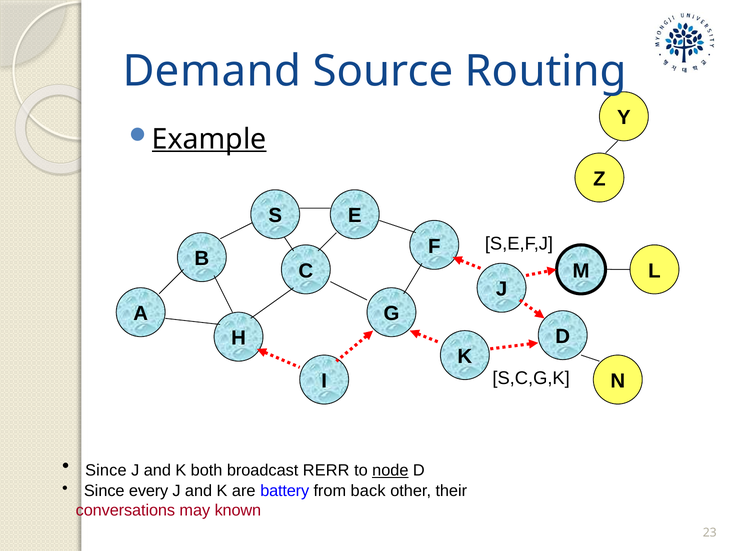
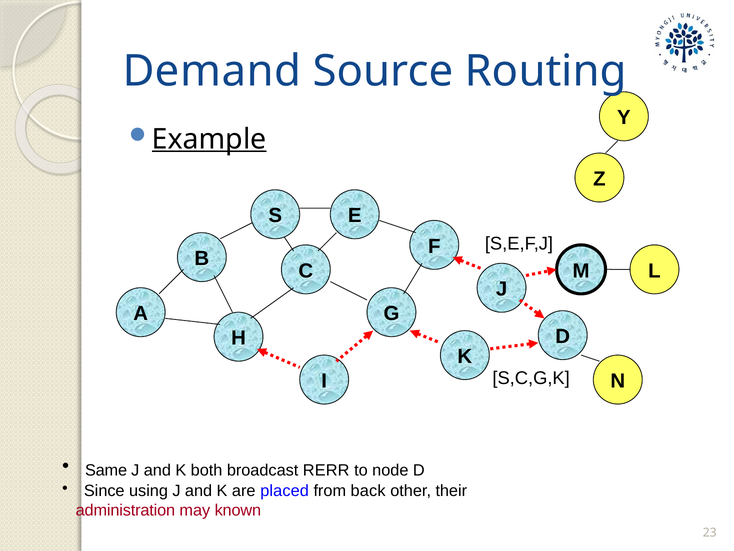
Since at (106, 470): Since -> Same
node underline: present -> none
every: every -> using
battery: battery -> placed
conversations: conversations -> administration
